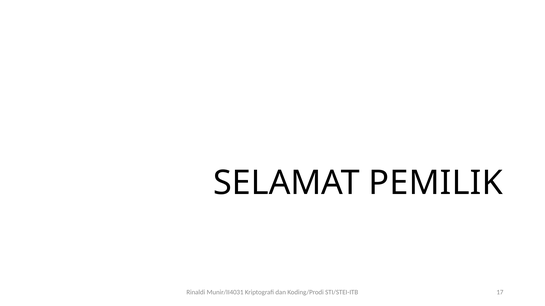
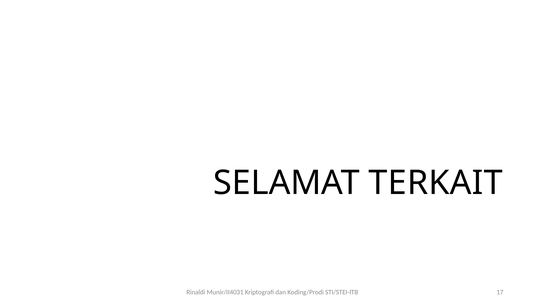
PEMILIK: PEMILIK -> TERKAIT
